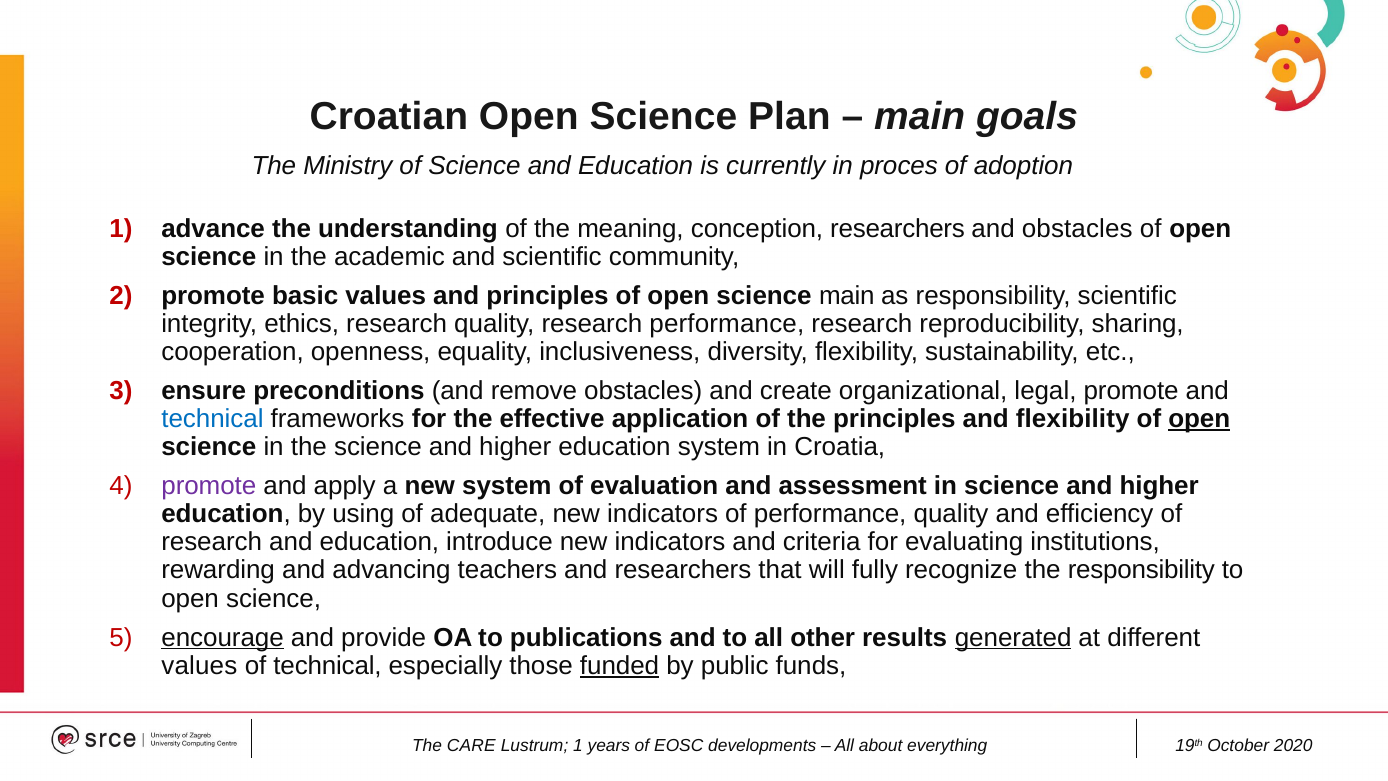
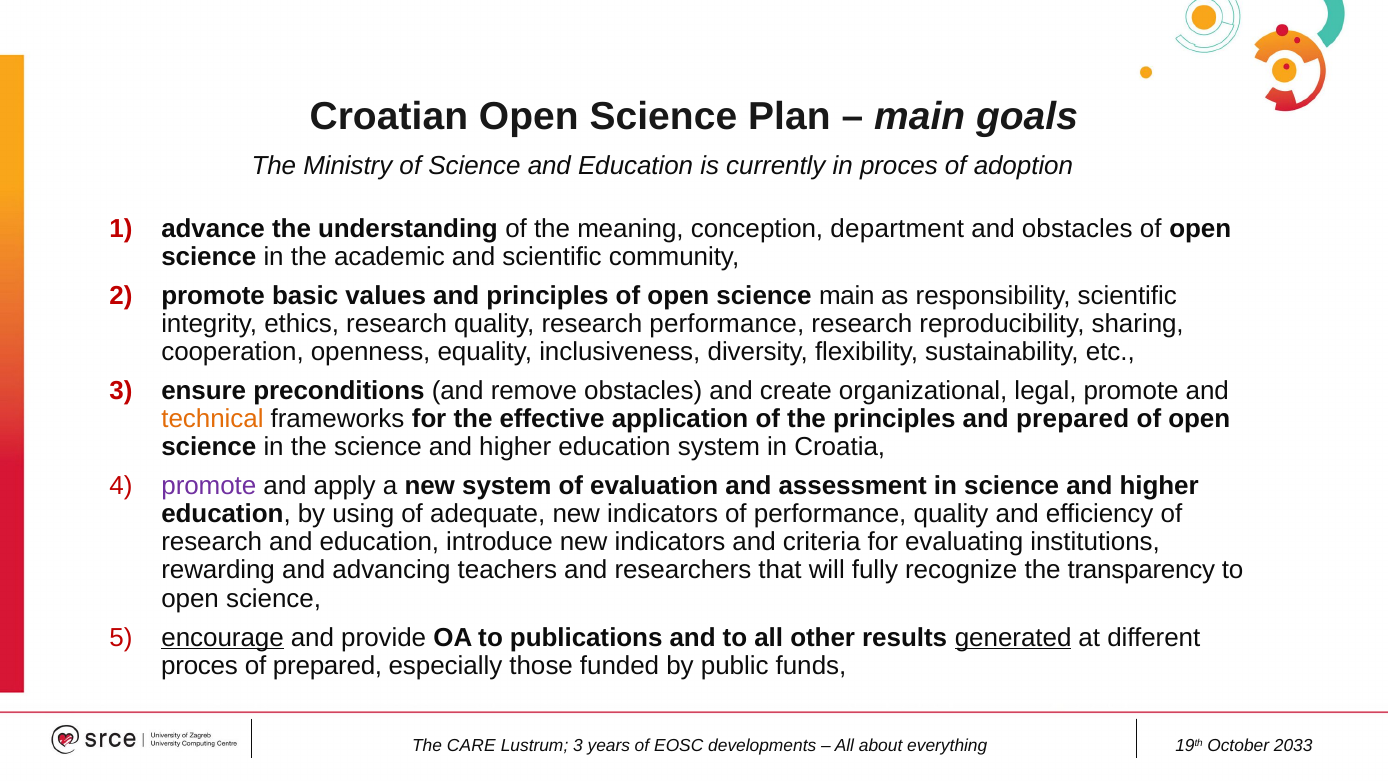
conception researchers: researchers -> department
technical at (212, 419) colour: blue -> orange
and flexibility: flexibility -> prepared
open at (1199, 419) underline: present -> none
the responsibility: responsibility -> transparency
values at (199, 665): values -> proces
of technical: technical -> prepared
funded underline: present -> none
Lustrum 1: 1 -> 3
2020: 2020 -> 2033
